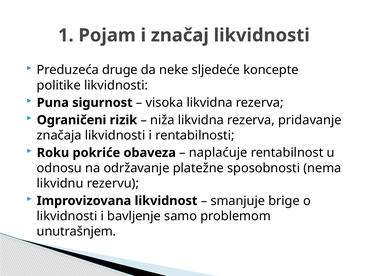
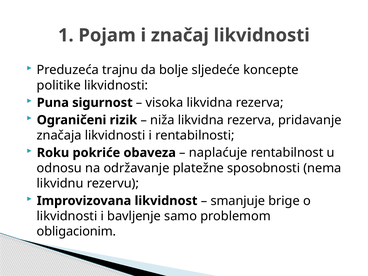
druge: druge -> trajnu
neke: neke -> bolje
unutrašnjem: unutrašnjem -> obligacionim
